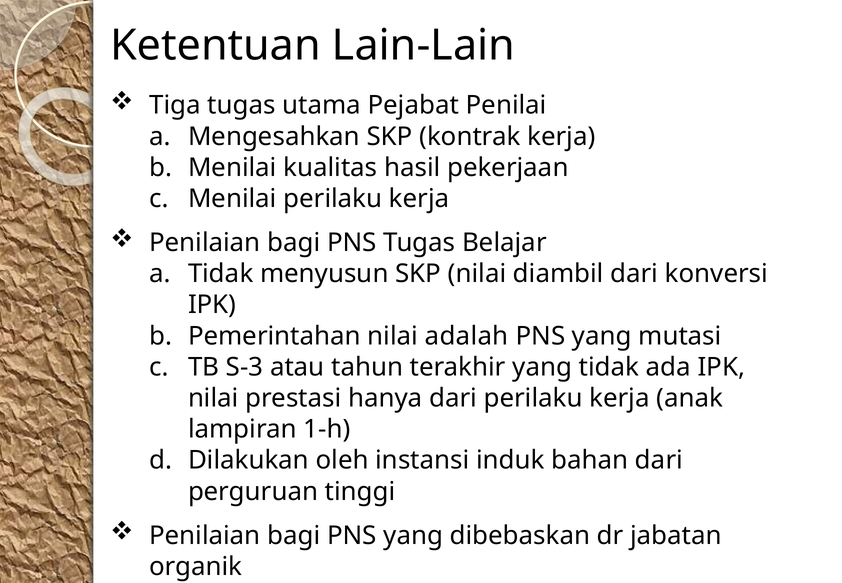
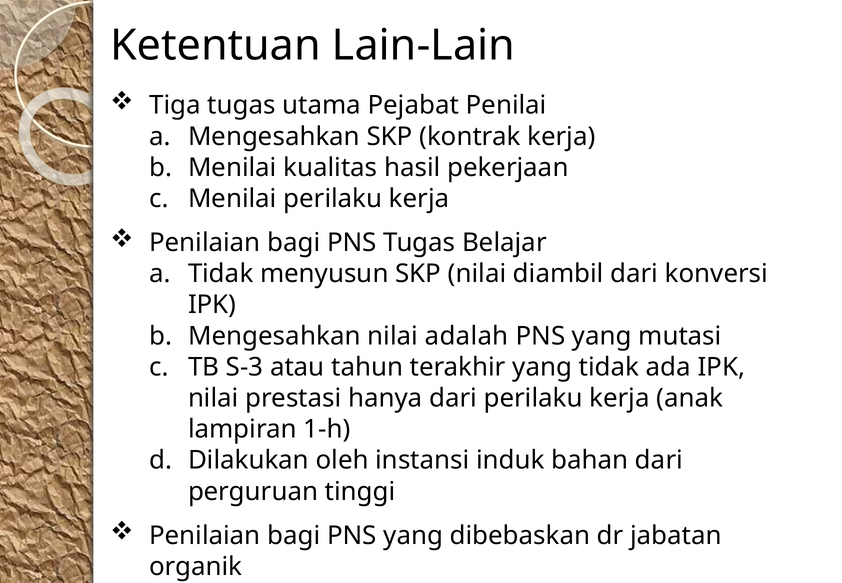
Pemerintahan at (274, 336): Pemerintahan -> Mengesahkan
